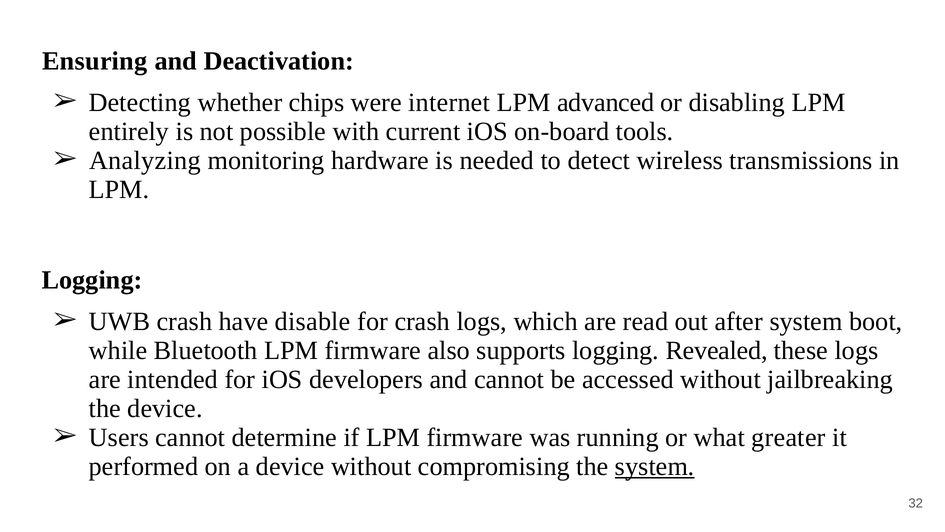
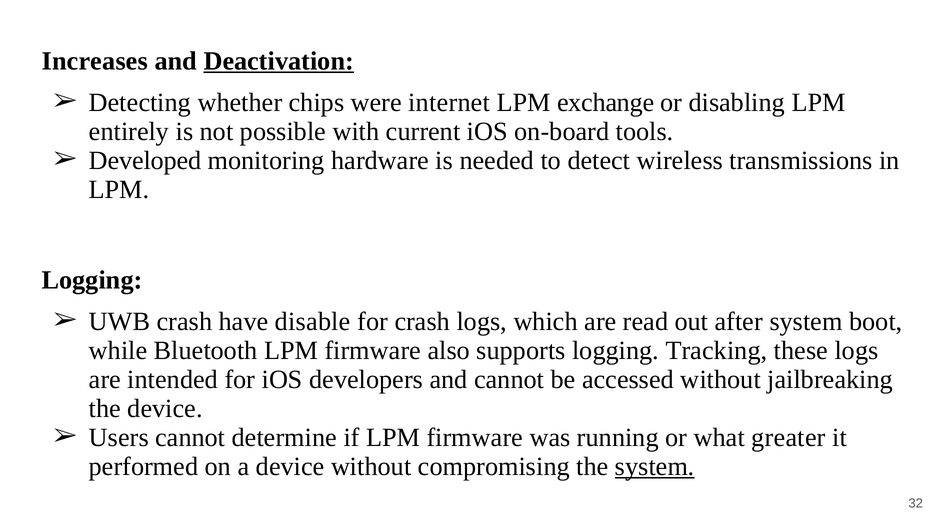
Ensuring: Ensuring -> Increases
Deactivation underline: none -> present
advanced: advanced -> exchange
Analyzing: Analyzing -> Developed
Revealed: Revealed -> Tracking
